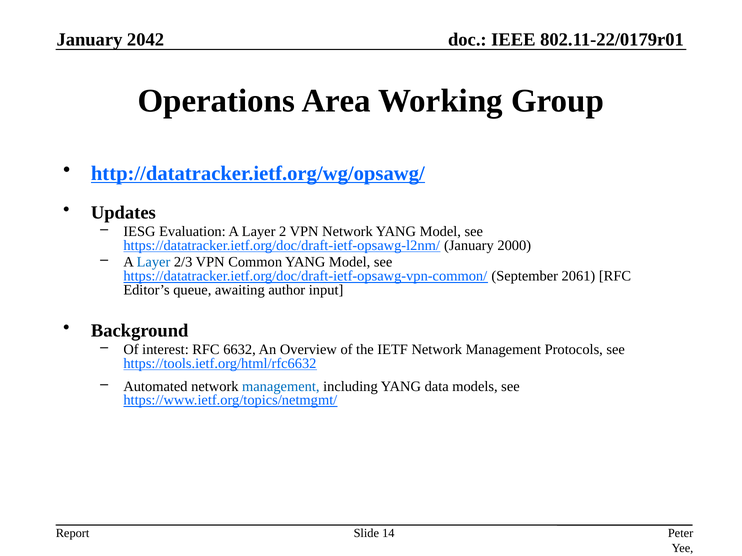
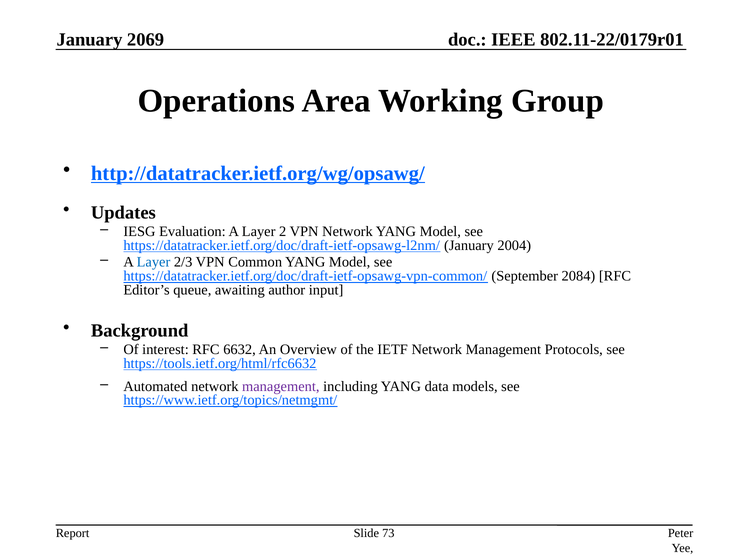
2042: 2042 -> 2069
2000: 2000 -> 2004
2061: 2061 -> 2084
management at (281, 387) colour: blue -> purple
14: 14 -> 73
